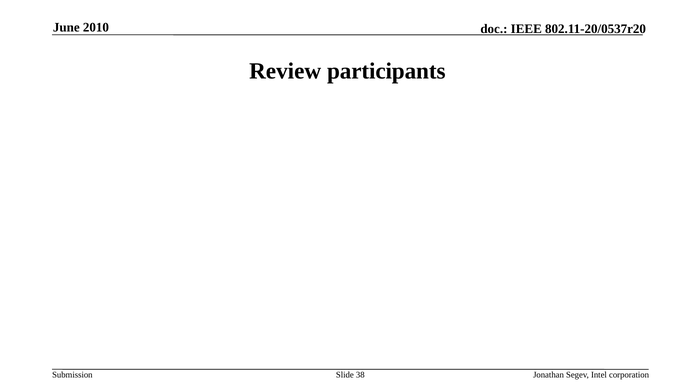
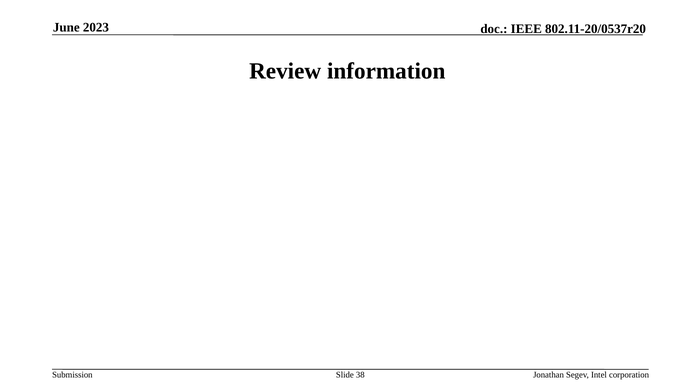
2010: 2010 -> 2023
participants: participants -> information
